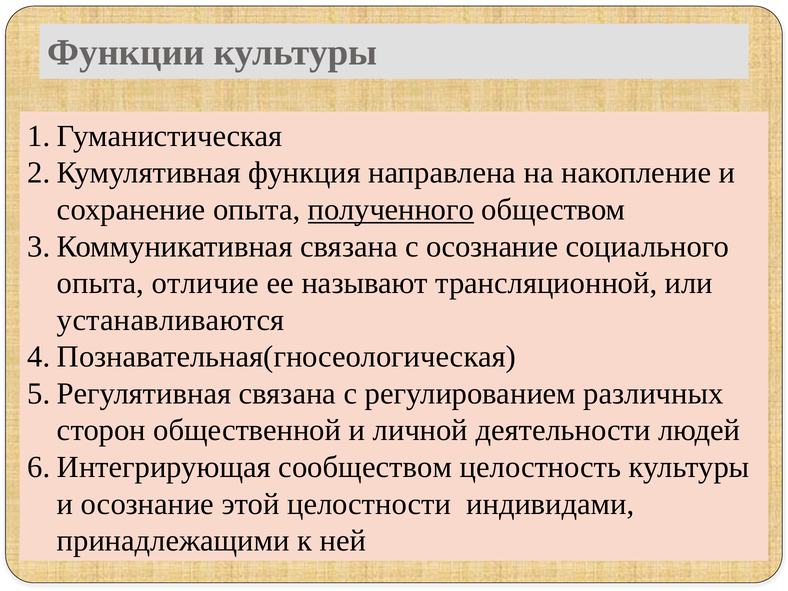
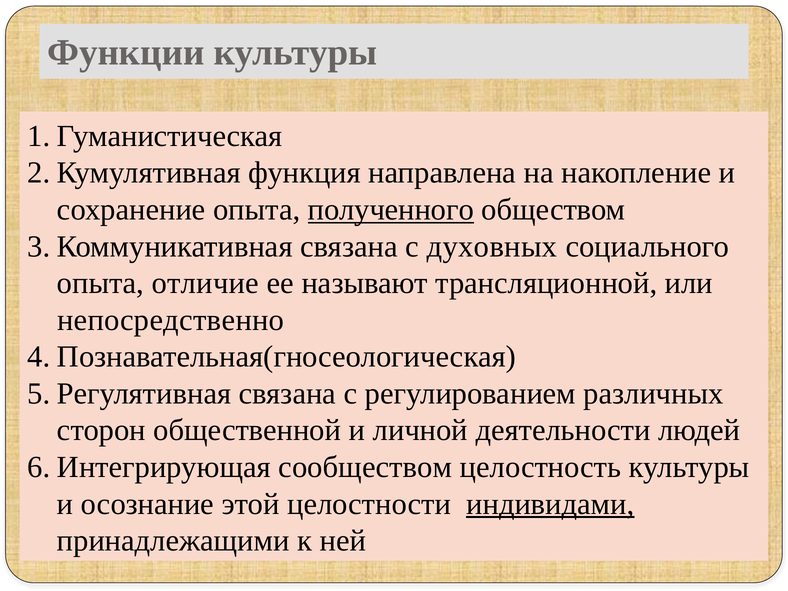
с осознание: осознание -> духовных
устанавливаются: устанавливаются -> непосредственно
индивидами underline: none -> present
